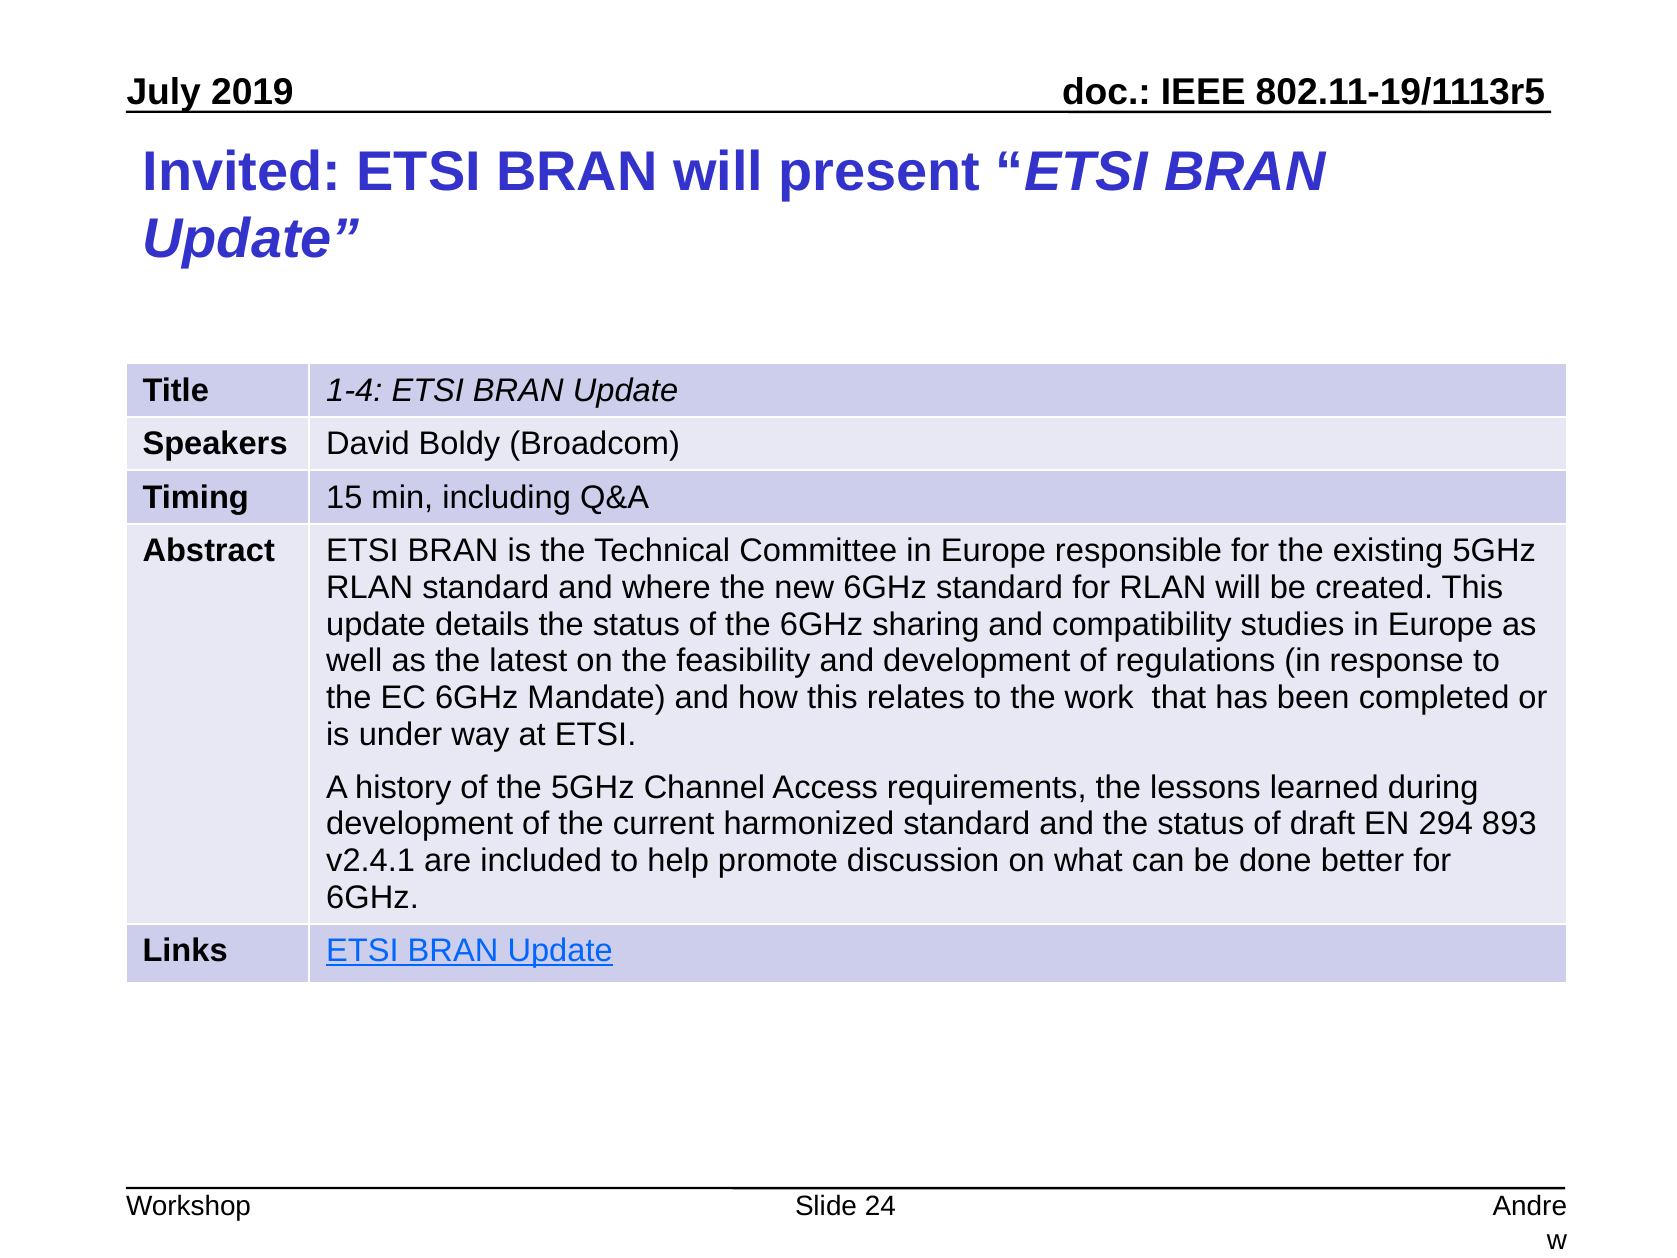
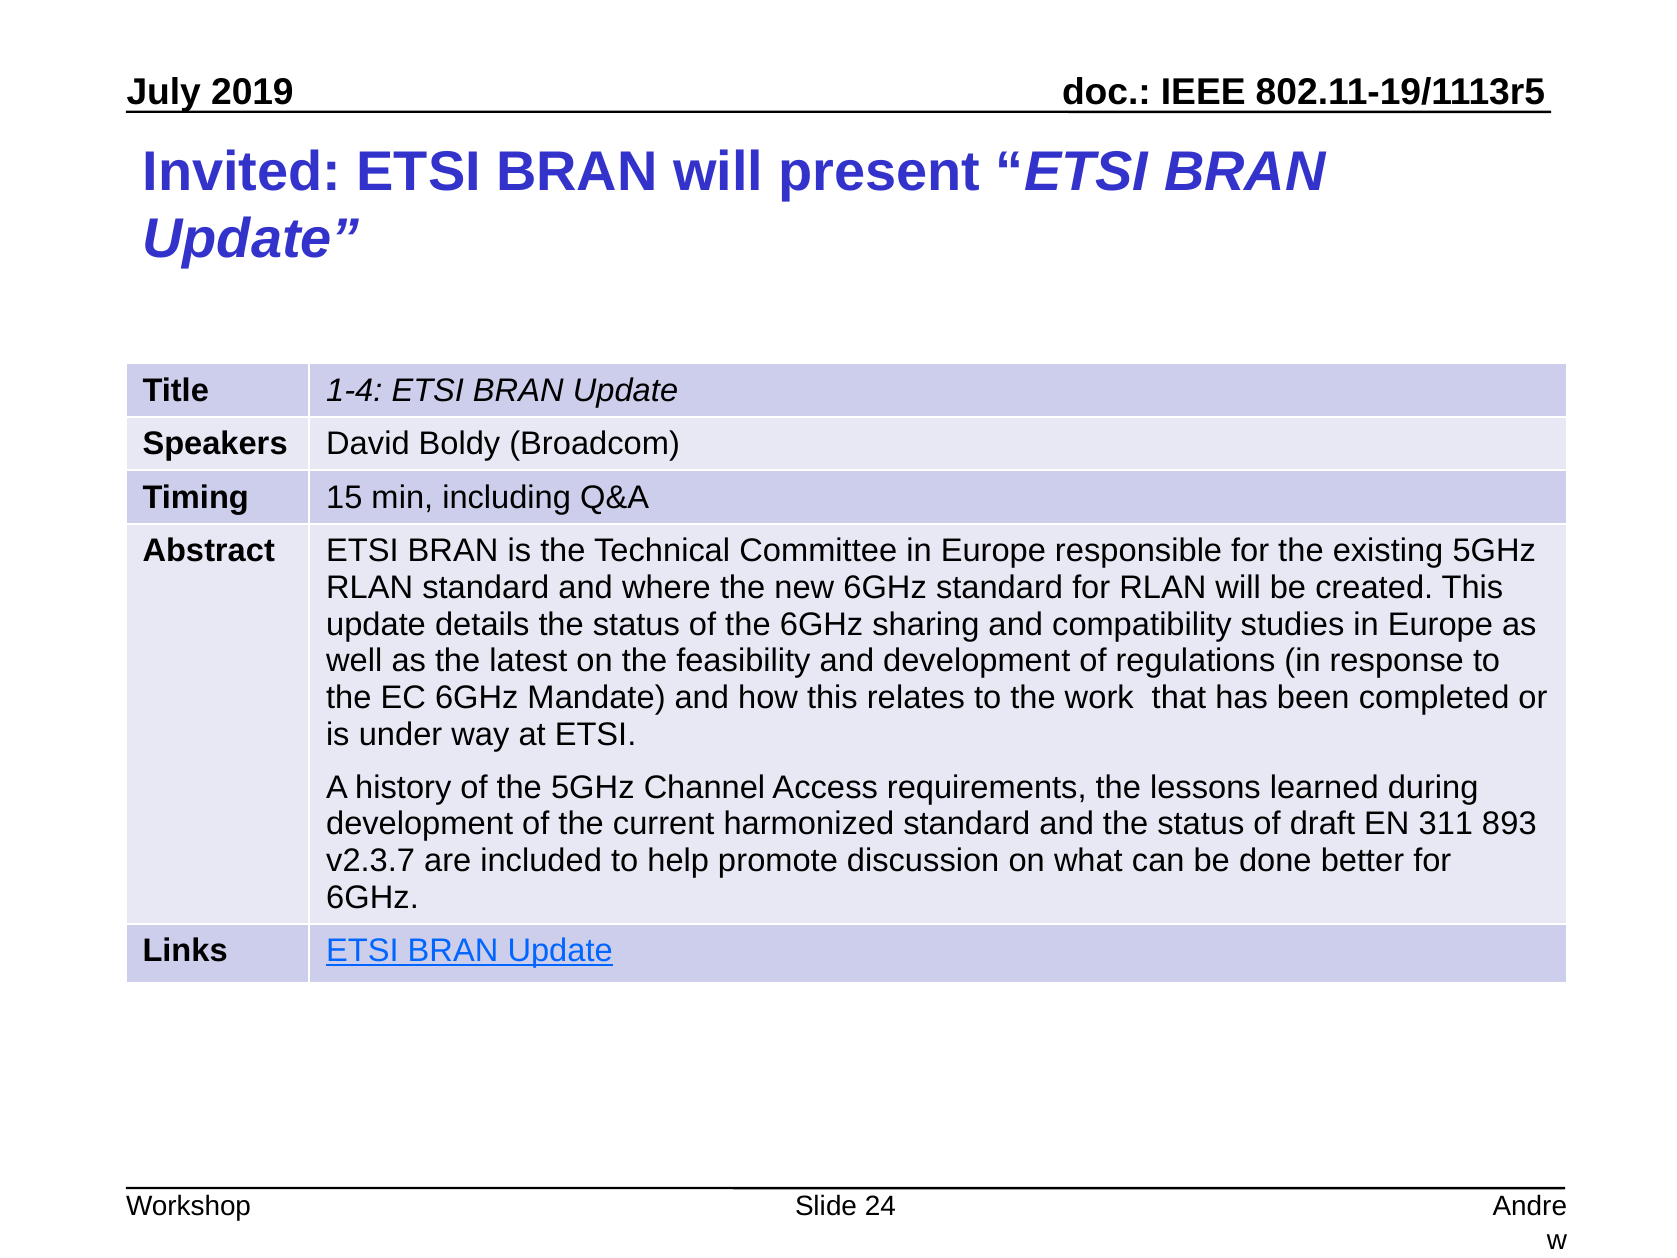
294: 294 -> 311
v2.4.1: v2.4.1 -> v2.3.7
